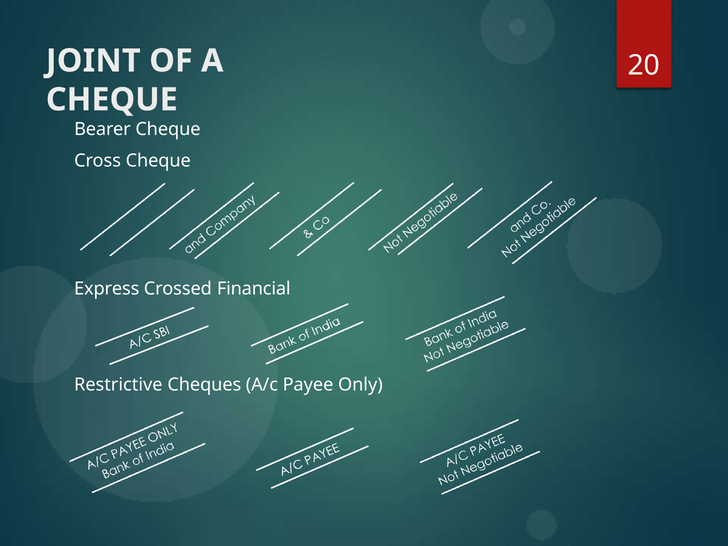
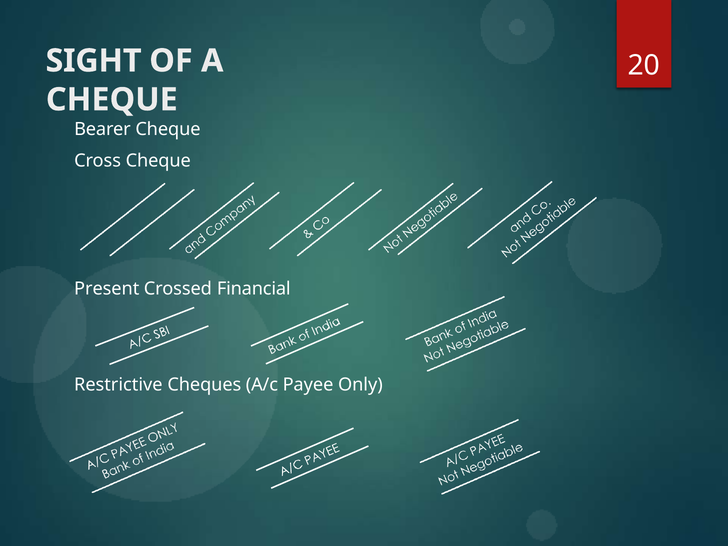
JOINT: JOINT -> SIGHT
Express: Express -> Present
